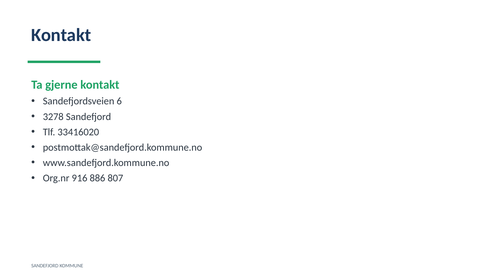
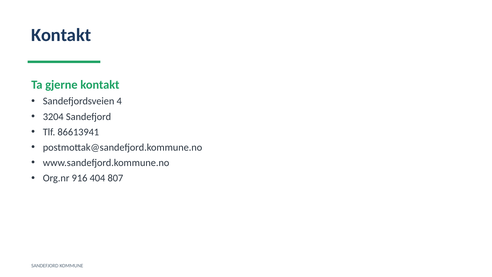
6: 6 -> 4
3278: 3278 -> 3204
33416020: 33416020 -> 86613941
886: 886 -> 404
